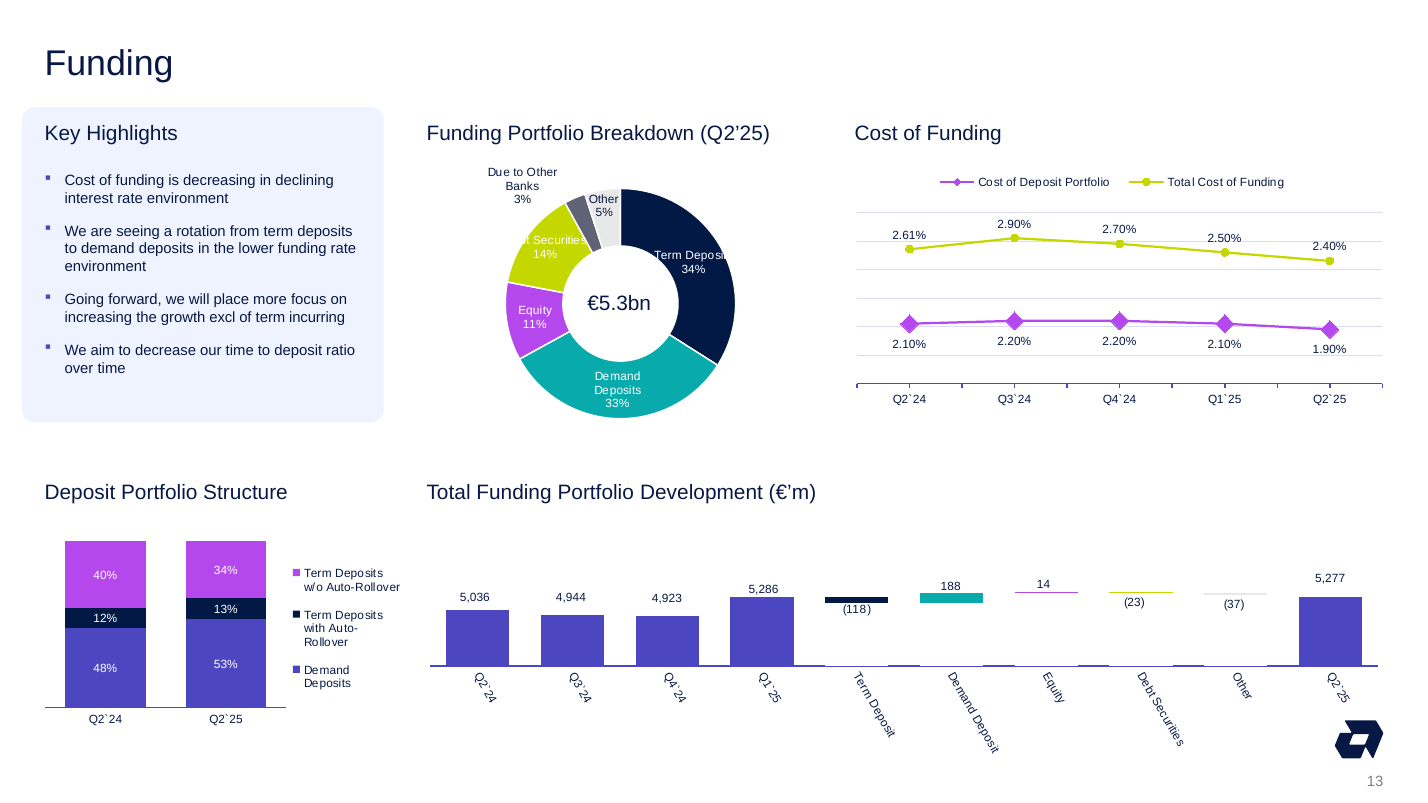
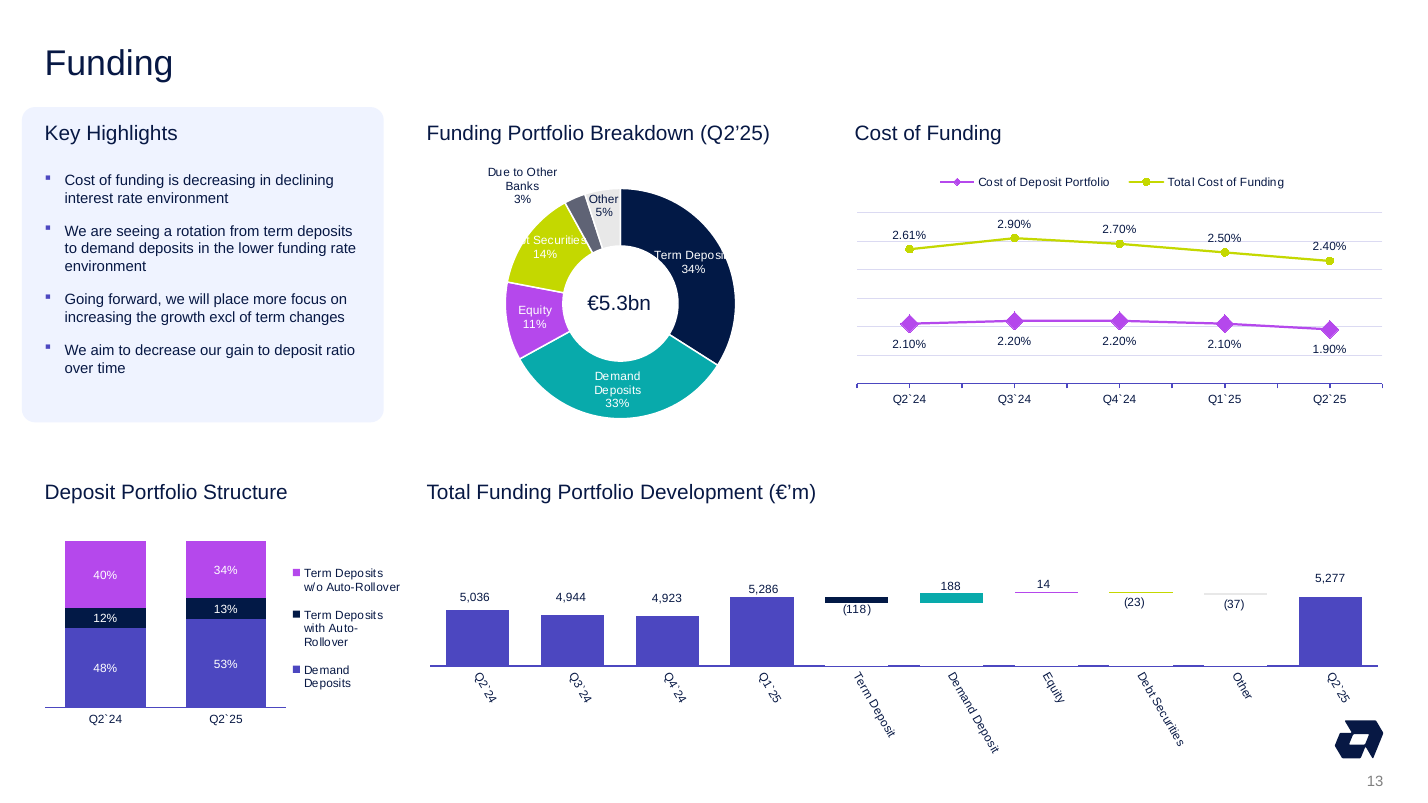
incurring: incurring -> changes
our time: time -> gain
